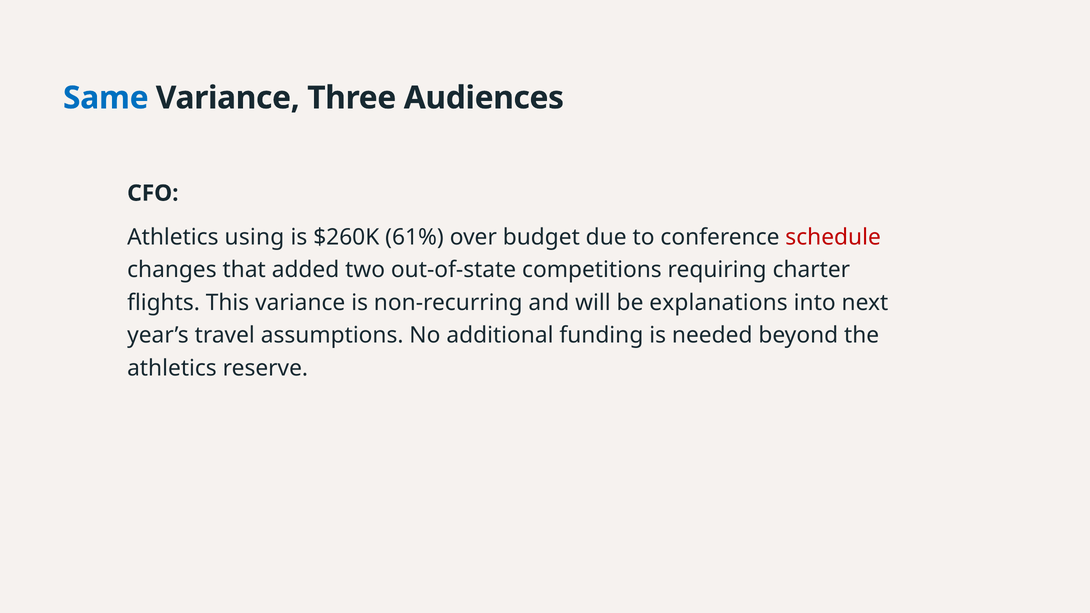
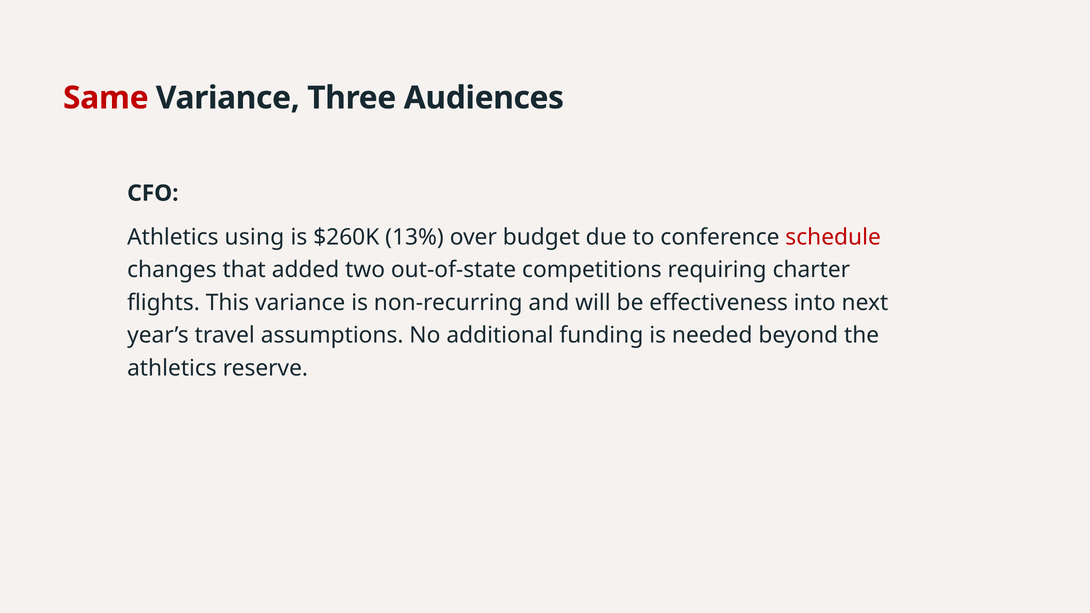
Same colour: blue -> red
61%: 61% -> 13%
explanations: explanations -> effectiveness
